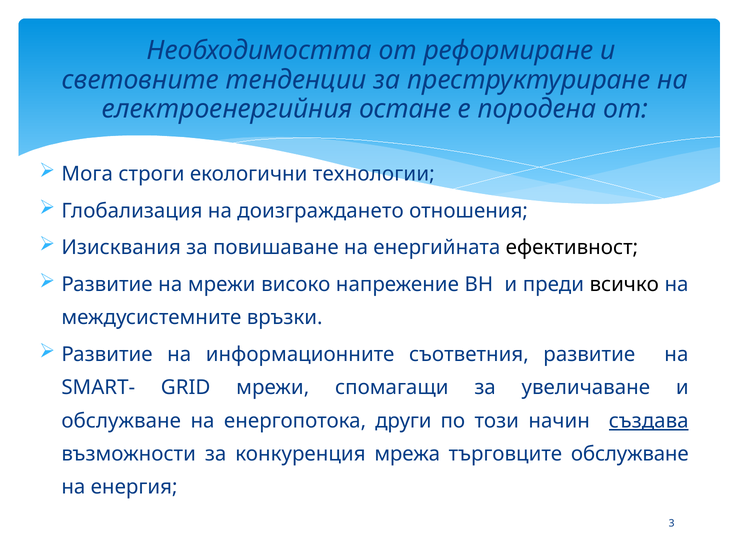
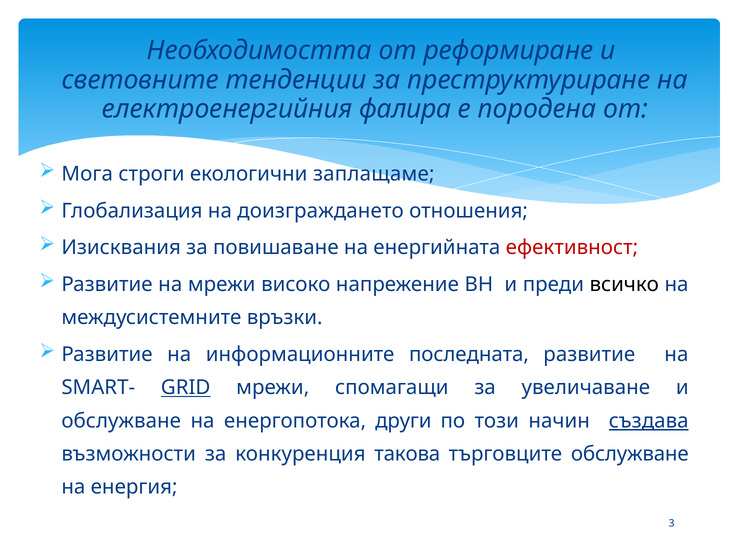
остане: остане -> фалира
технологии: технологии -> заплащаме
ефективност colour: black -> red
съответния: съответния -> последната
GRID underline: none -> present
мрежа: мрежа -> такова
